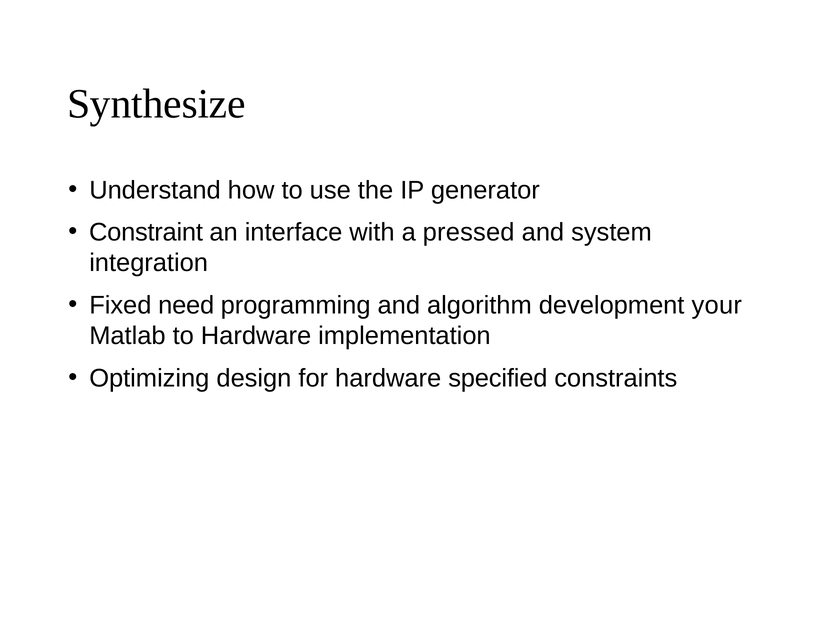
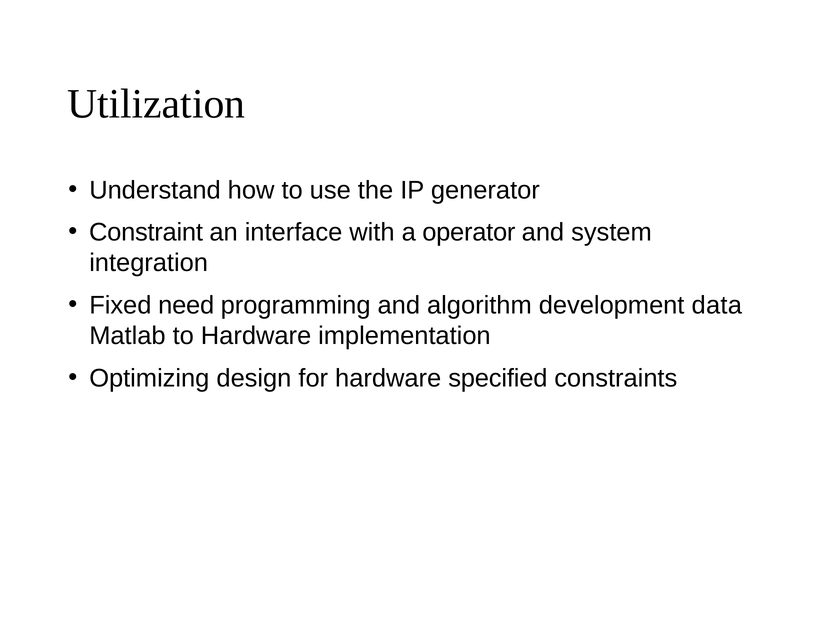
Synthesize: Synthesize -> Utilization
pressed: pressed -> operator
your: your -> data
